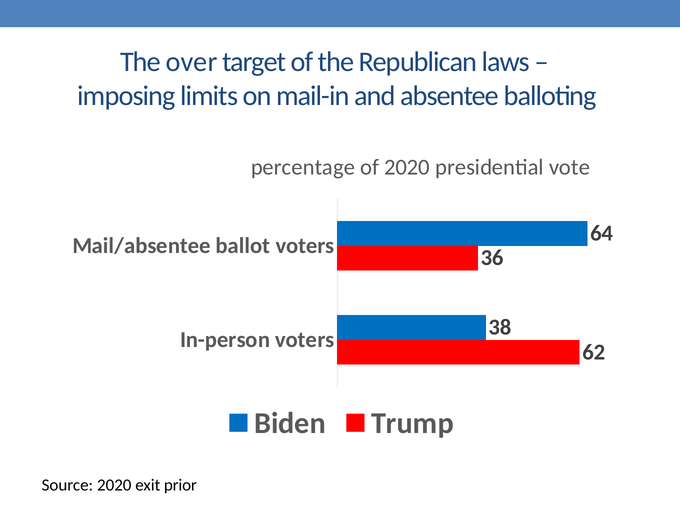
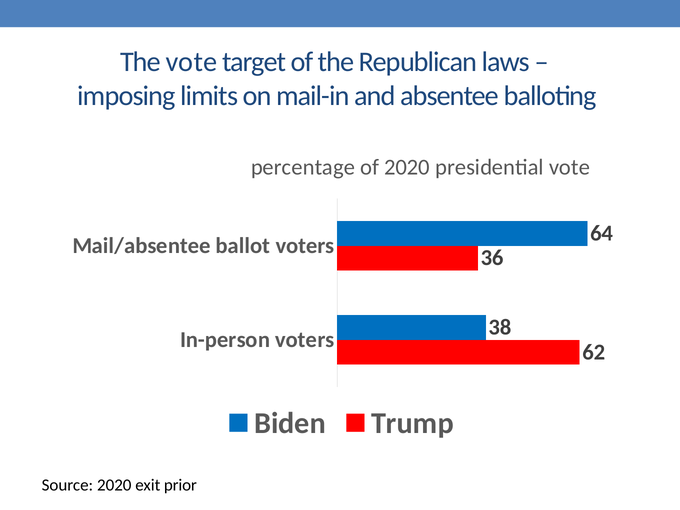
The over: over -> vote
